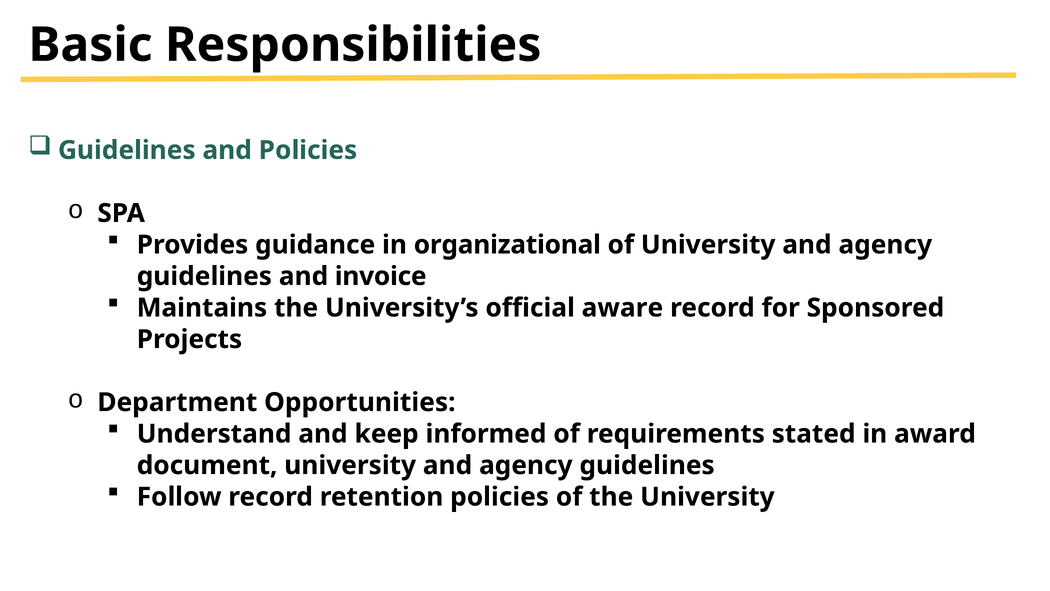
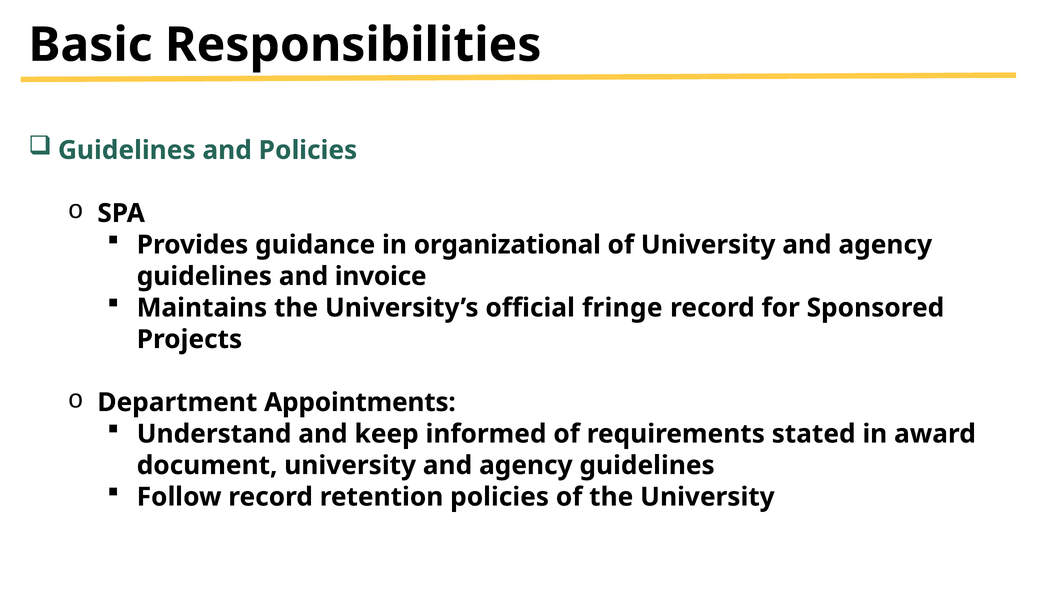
aware: aware -> fringe
Opportunities: Opportunities -> Appointments
